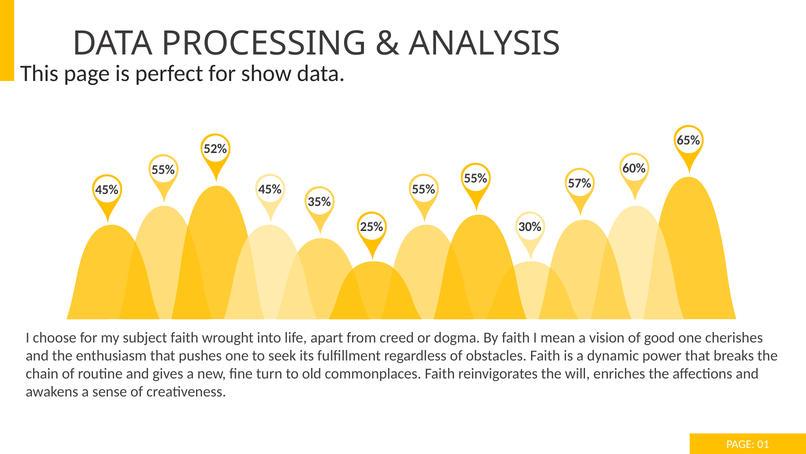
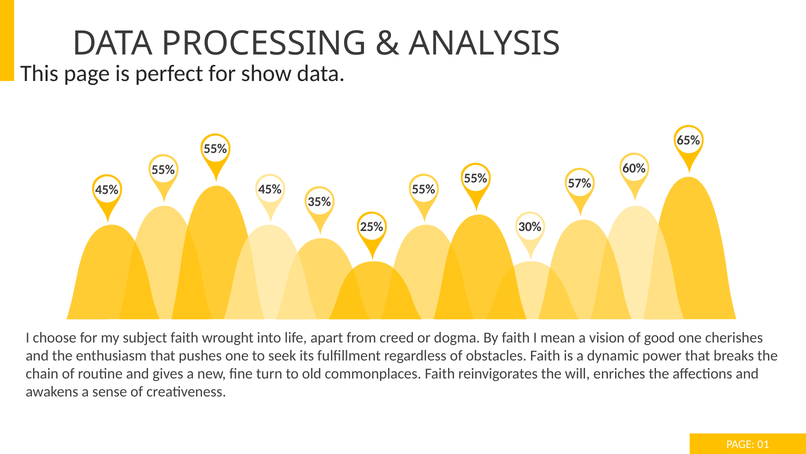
52% at (215, 149): 52% -> 55%
